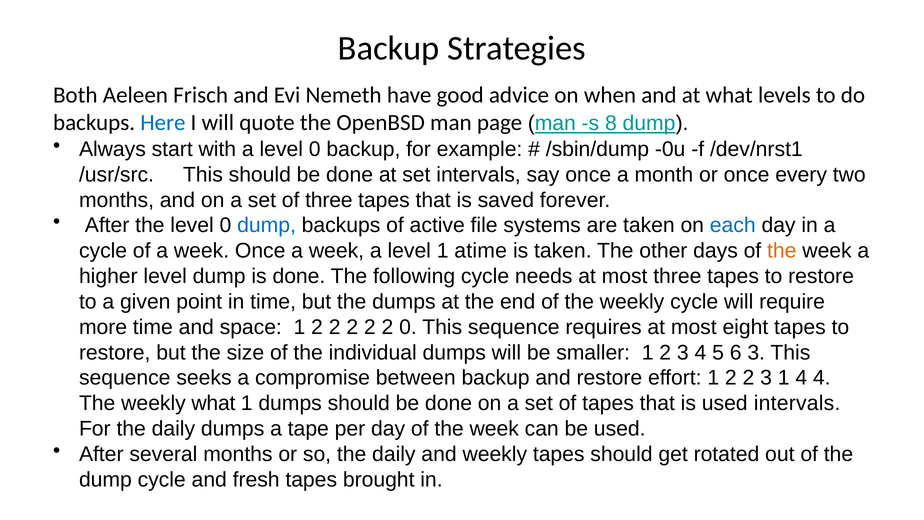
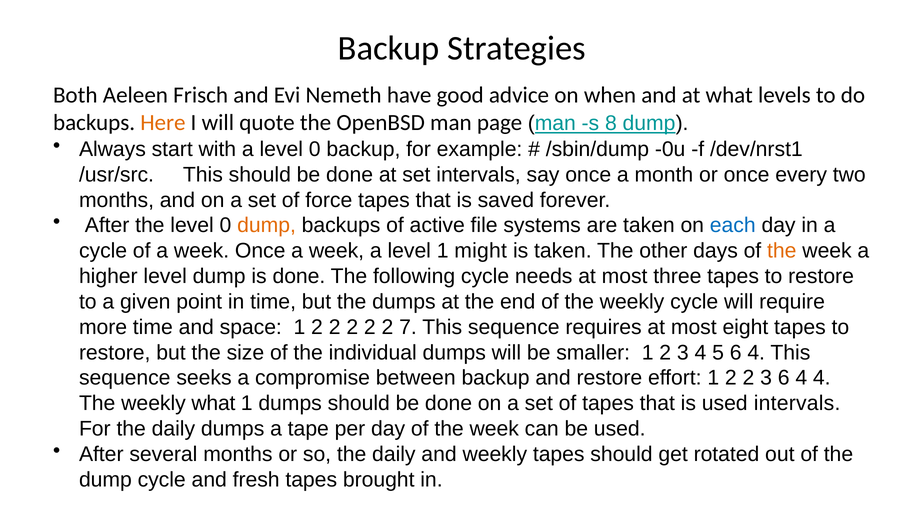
Here colour: blue -> orange
of three: three -> force
dump at (267, 225) colour: blue -> orange
atime: atime -> might
2 0: 0 -> 7
5 6 3: 3 -> 4
3 1: 1 -> 6
